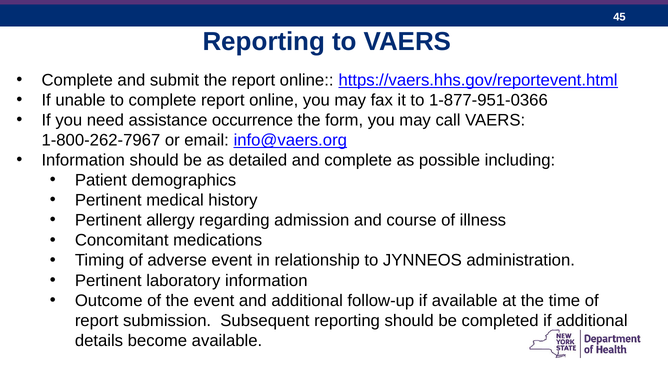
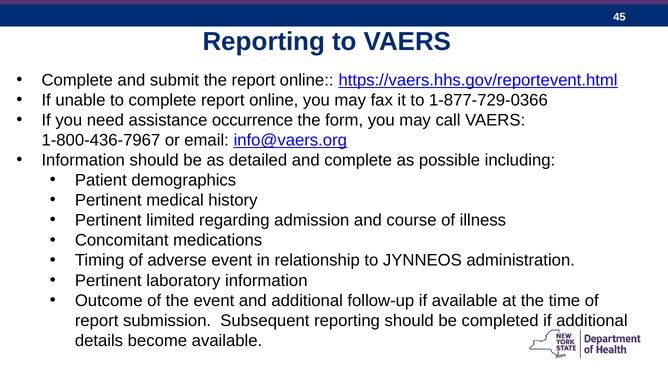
1-877-951-0366: 1-877-951-0366 -> 1-877-729-0366
1-800-262-7967: 1-800-262-7967 -> 1-800-436-7967
allergy: allergy -> limited
